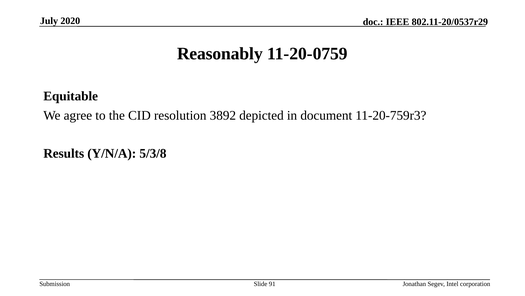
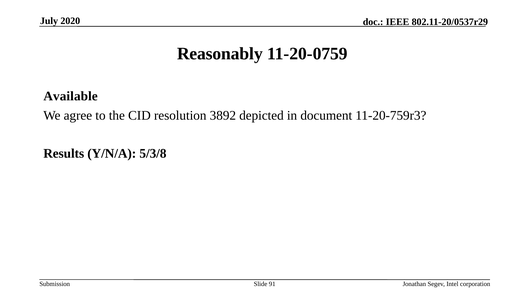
Equitable: Equitable -> Available
